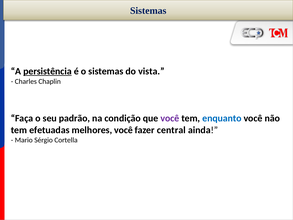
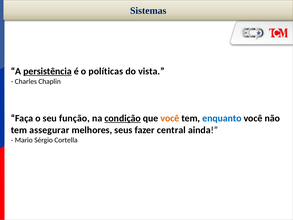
o sistemas: sistemas -> políticas
padrão: padrão -> função
condição underline: none -> present
você at (170, 118) colour: purple -> orange
efetuadas: efetuadas -> assegurar
melhores você: você -> seus
